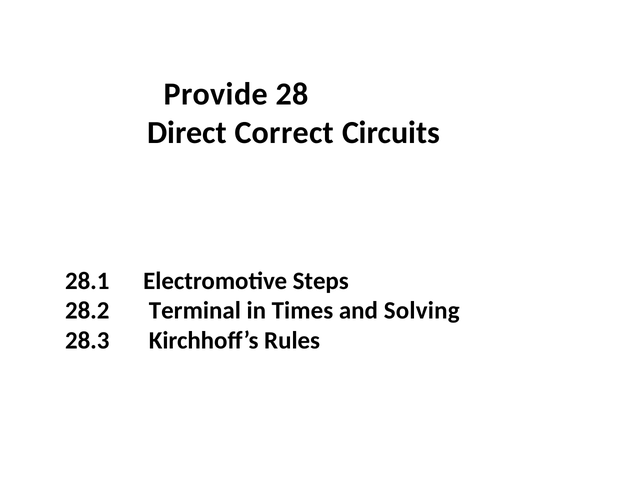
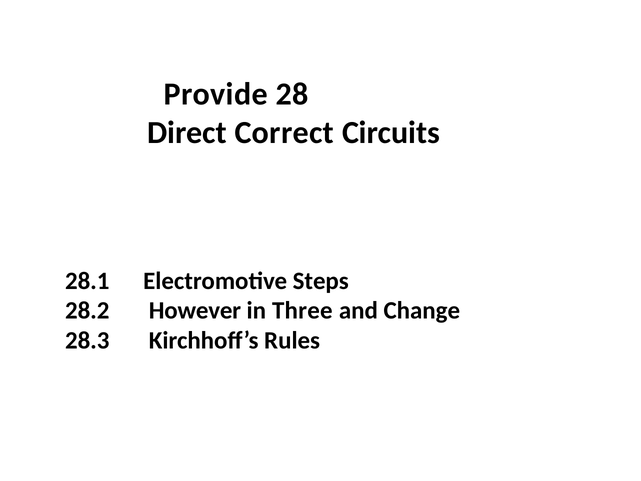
Terminal: Terminal -> However
Times: Times -> Three
Solving: Solving -> Change
